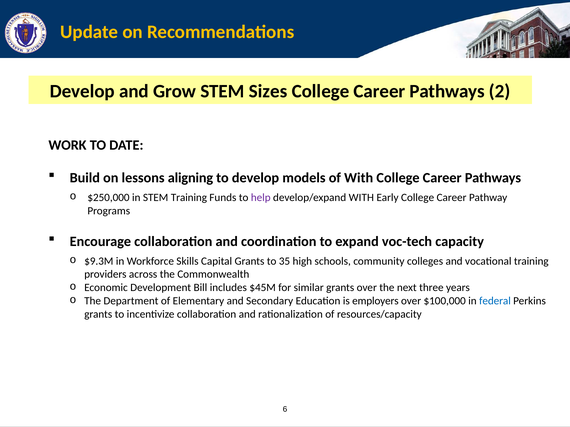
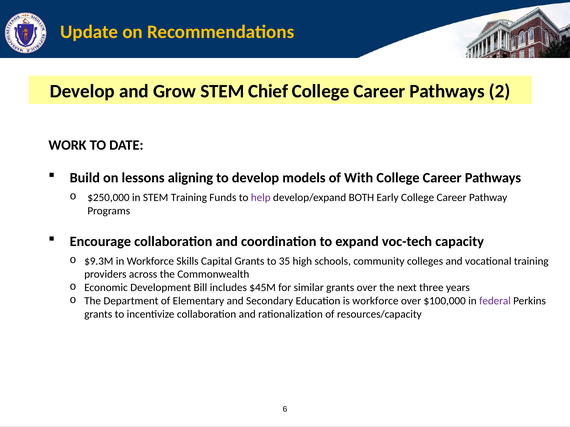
Sizes: Sizes -> Chief
develop/expand WITH: WITH -> BOTH
is employers: employers -> workforce
federal colour: blue -> purple
